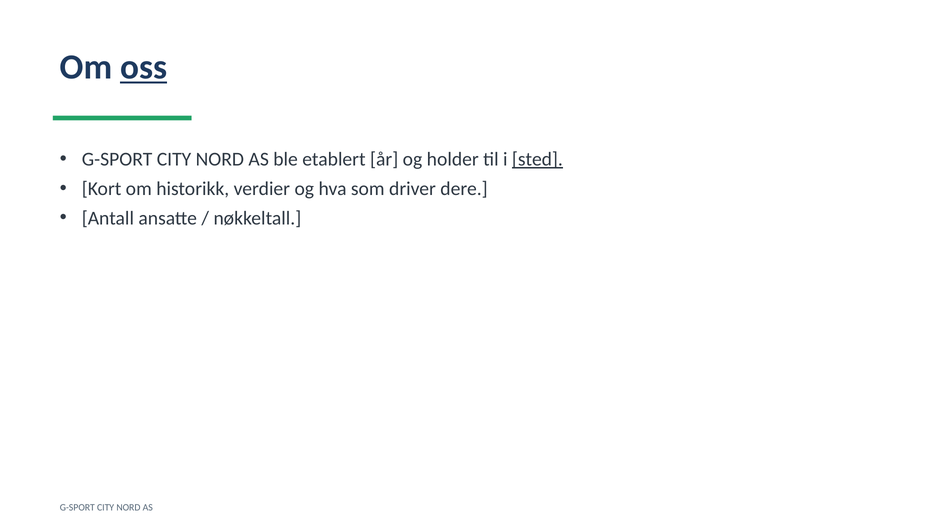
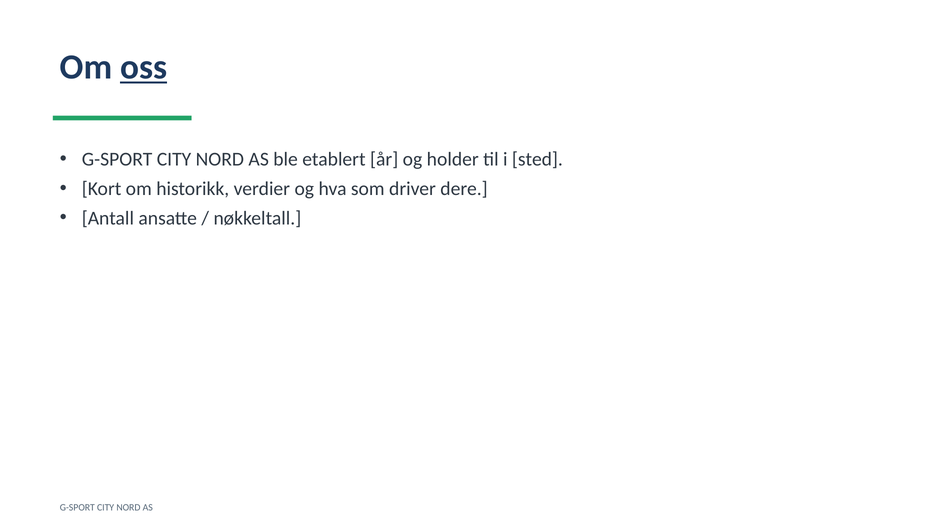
sted underline: present -> none
